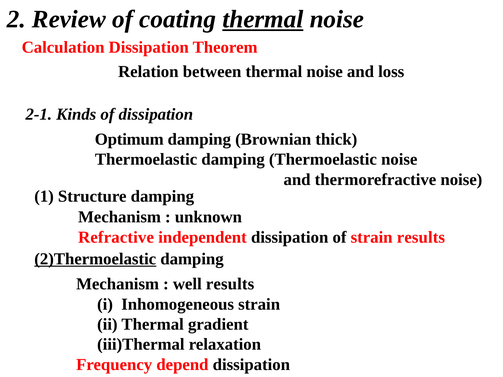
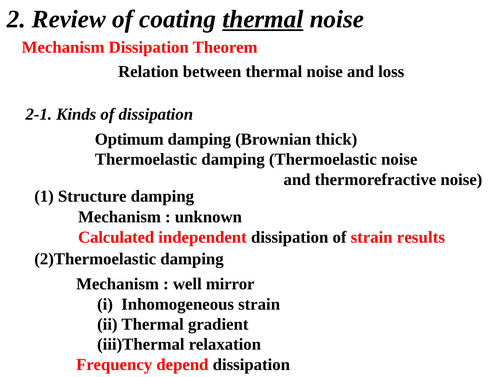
Calculation at (63, 47): Calculation -> Mechanism
Refractive: Refractive -> Calculated
2)Thermoelastic underline: present -> none
well results: results -> mirror
